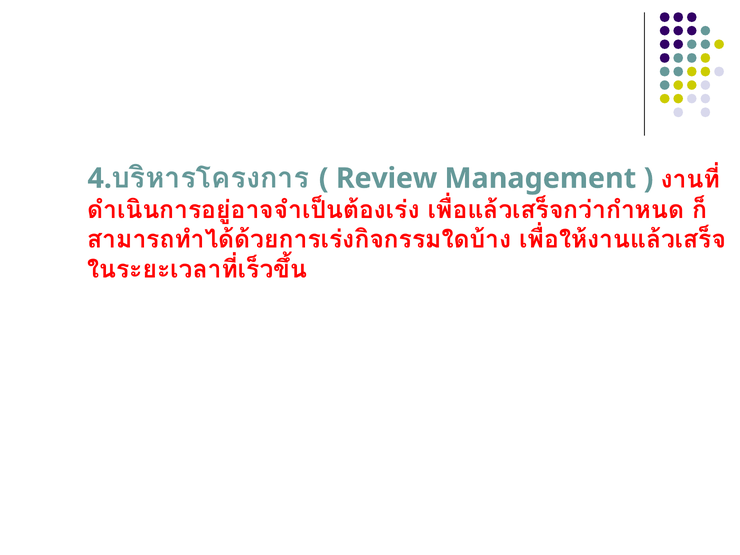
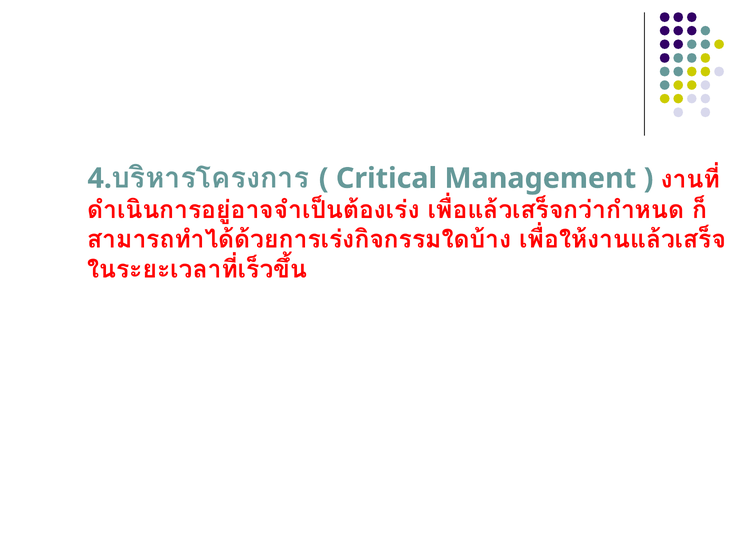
Review: Review -> Critical
